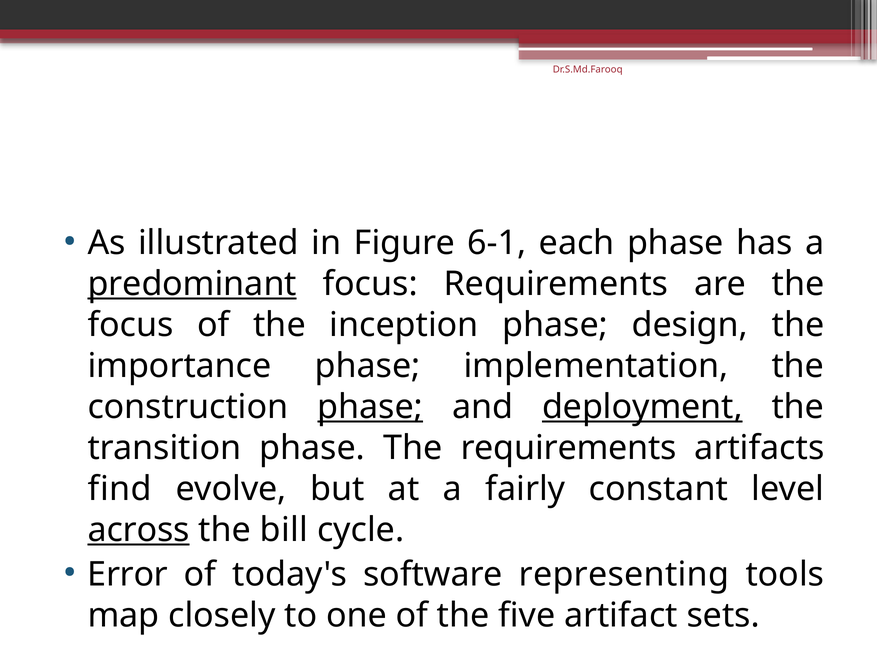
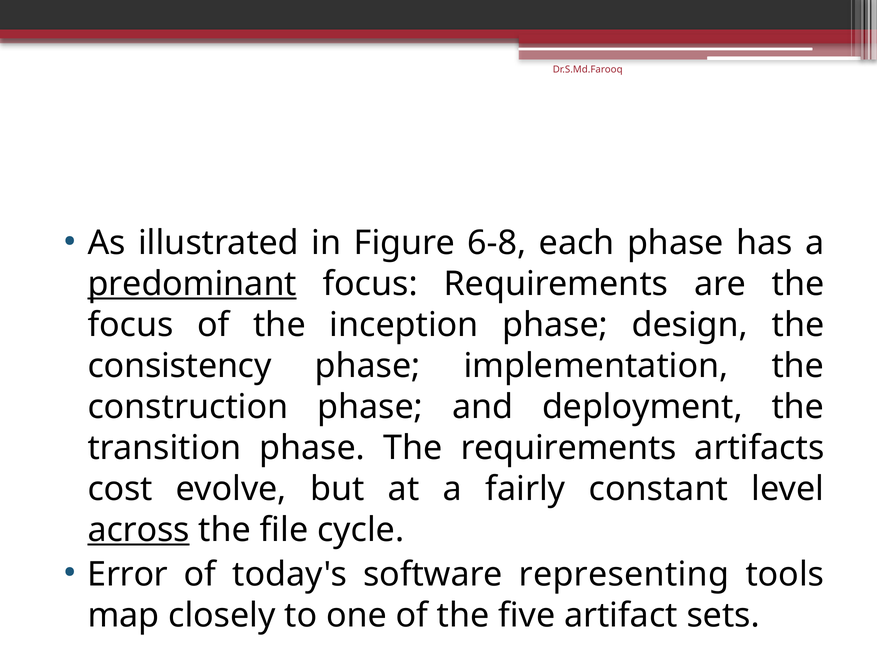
6-1: 6-1 -> 6-8
importance: importance -> consistency
phase at (370, 407) underline: present -> none
deployment underline: present -> none
find: find -> cost
bill: bill -> file
